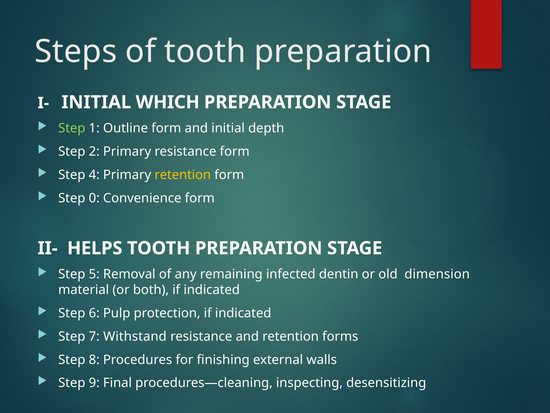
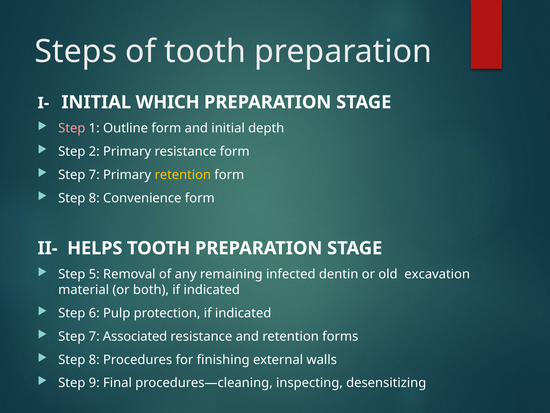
Step at (72, 128) colour: light green -> pink
4 at (94, 175): 4 -> 7
0 at (94, 198): 0 -> 8
dimension: dimension -> excavation
Withstand: Withstand -> Associated
